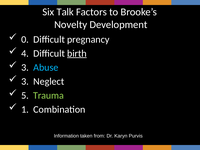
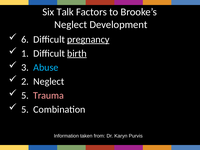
Novelty at (71, 25): Novelty -> Neglect
0: 0 -> 6
pregnancy underline: none -> present
4: 4 -> 1
3 at (25, 81): 3 -> 2
Trauma colour: light green -> pink
1 at (25, 109): 1 -> 5
